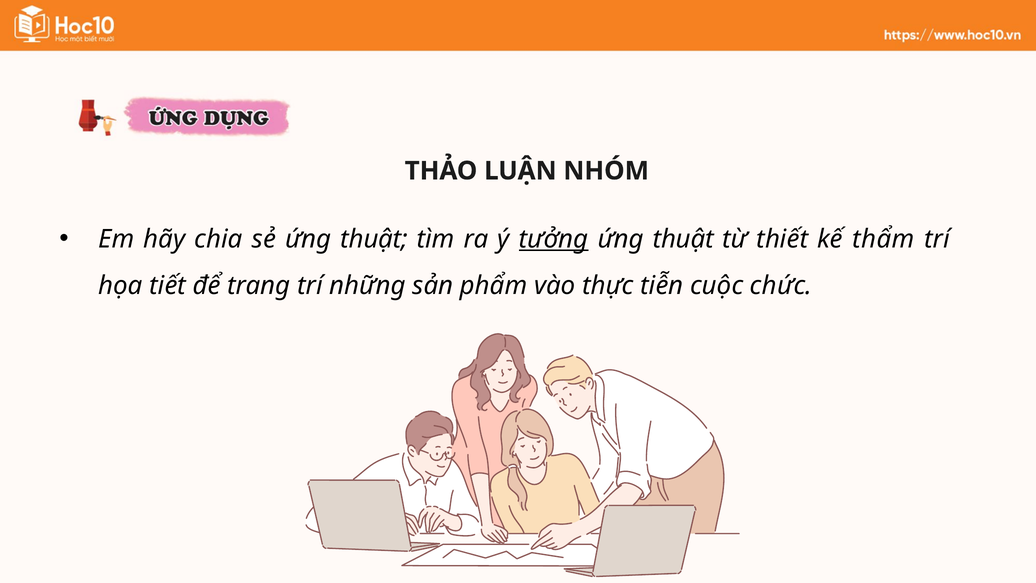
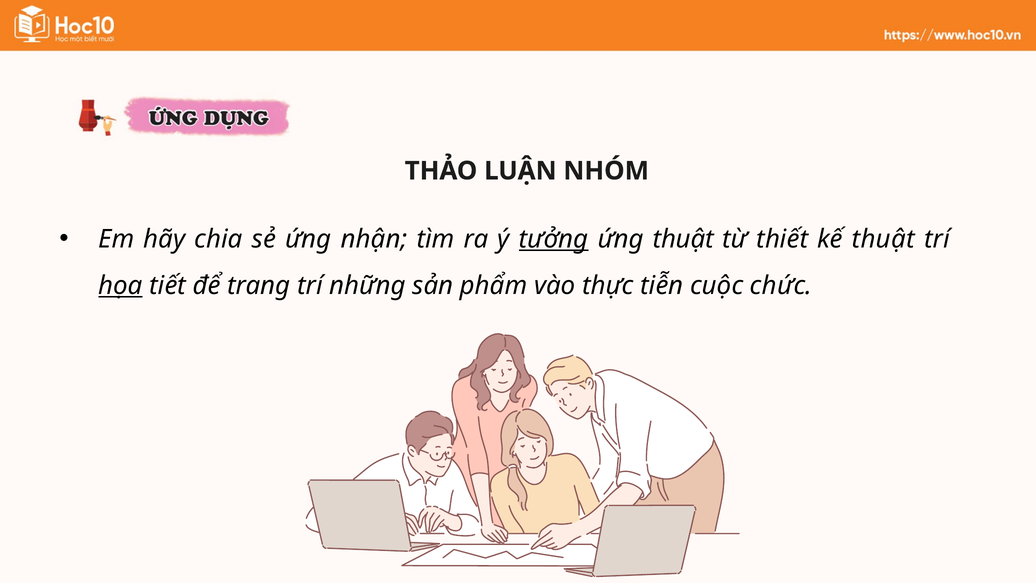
sẻ ứng thuật: thuật -> nhận
kế thẩm: thẩm -> thuật
họa underline: none -> present
